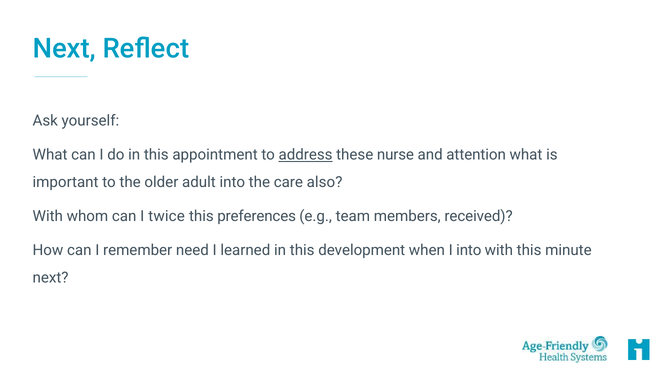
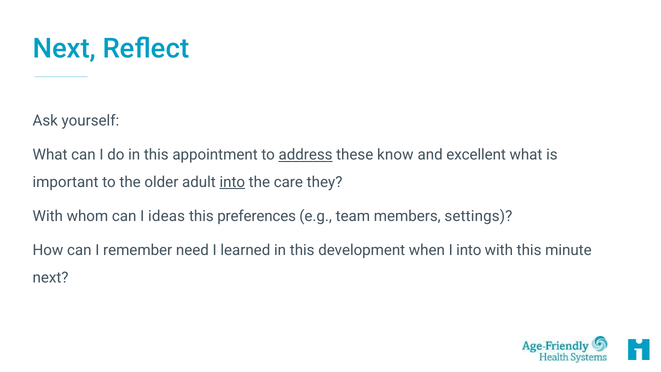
nurse: nurse -> know
attention: attention -> excellent
into at (232, 182) underline: none -> present
also: also -> they
twice: twice -> ideas
received: received -> settings
